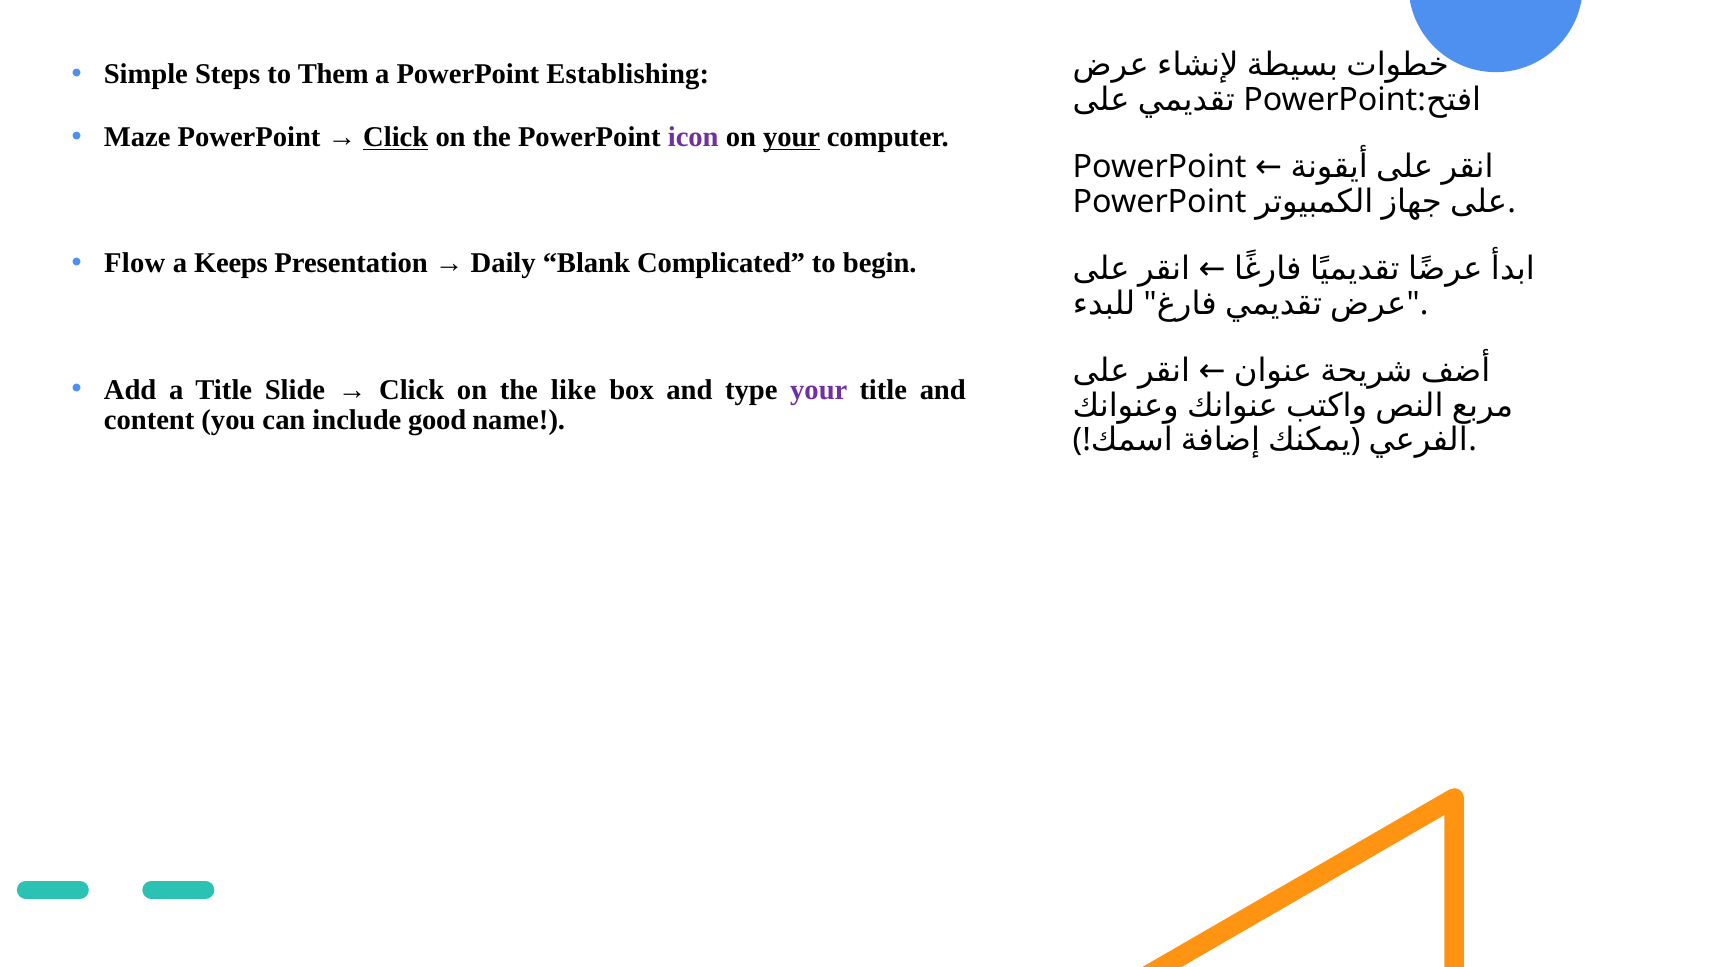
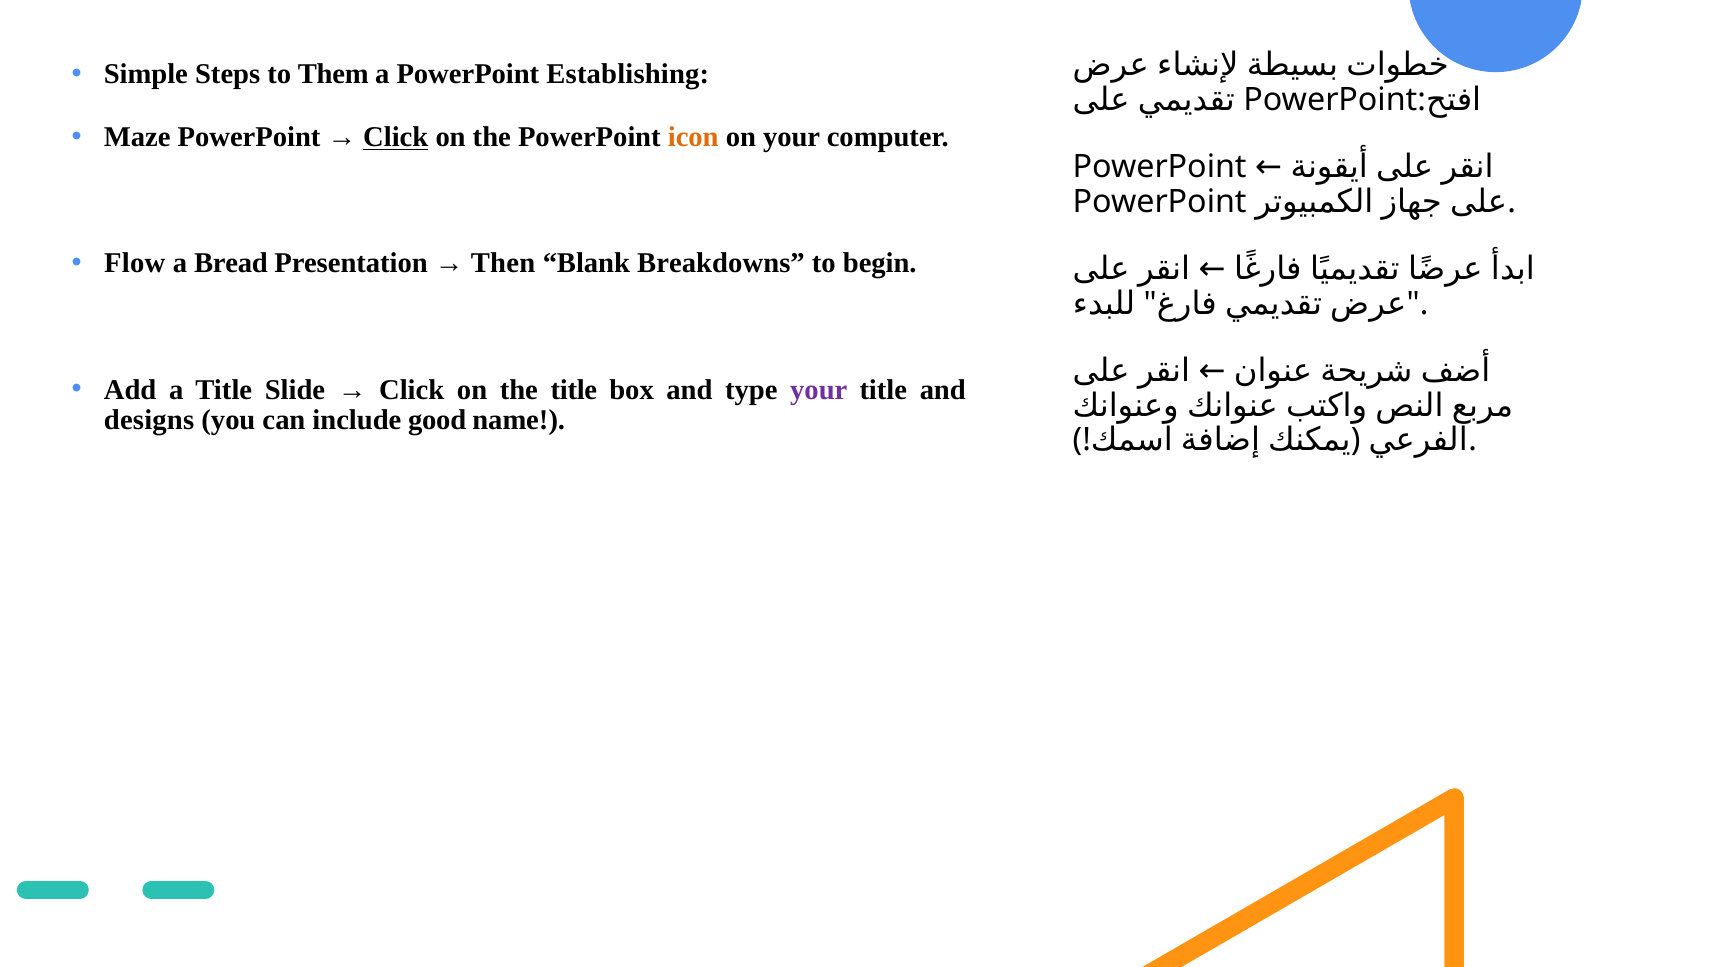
icon colour: purple -> orange
your at (792, 137) underline: present -> none
Keeps: Keeps -> Bread
Daily: Daily -> Then
Complicated: Complicated -> Breakdowns
the like: like -> title
content: content -> designs
